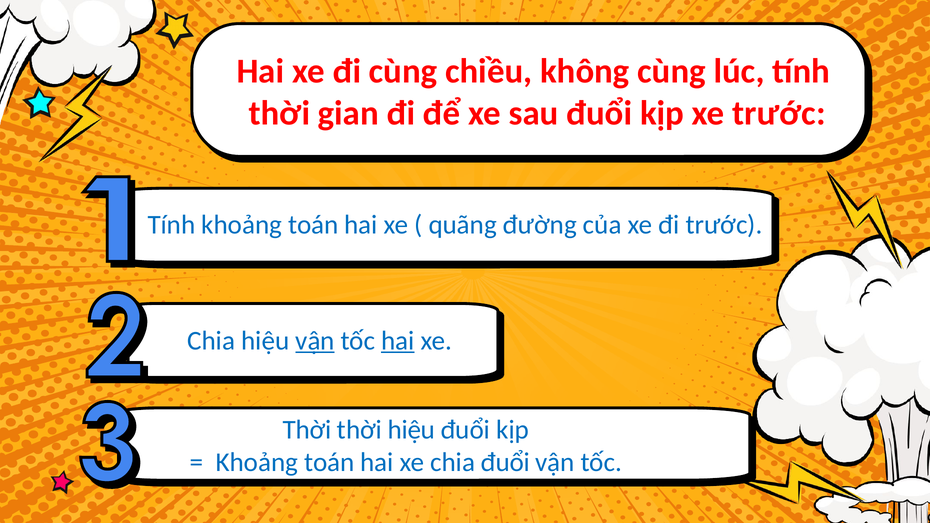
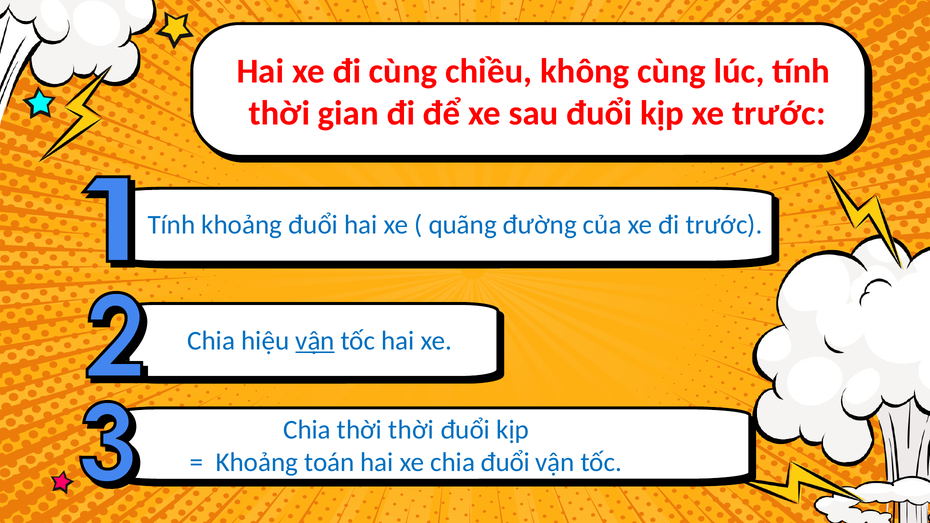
Tính khoảng toán: toán -> đuổi
hai at (398, 341) underline: present -> none
Thời at (307, 430): Thời -> Chia
thời hiệu: hiệu -> thời
